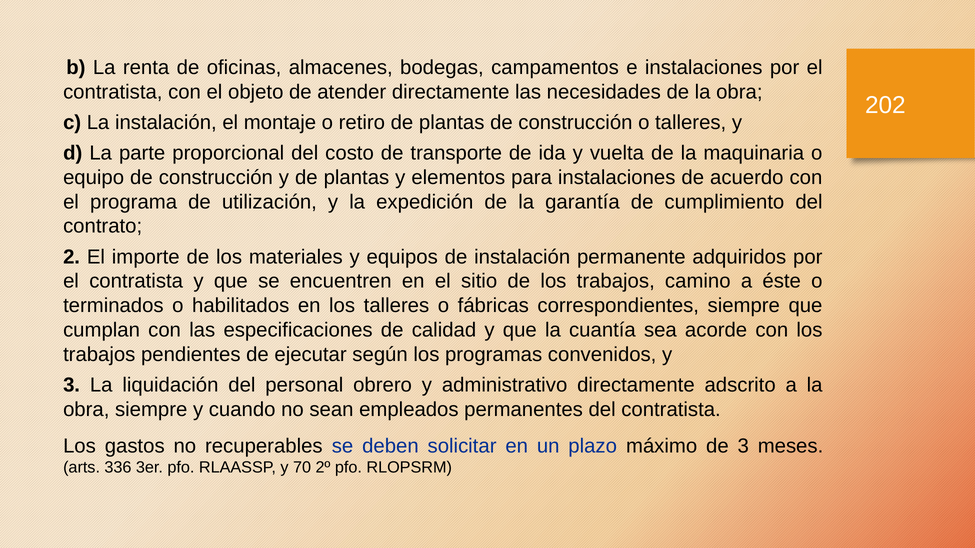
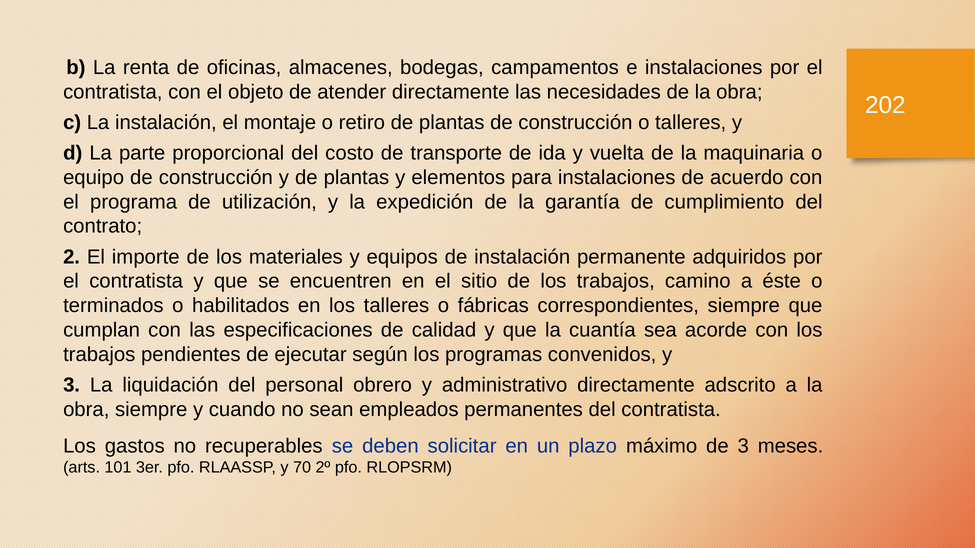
336: 336 -> 101
